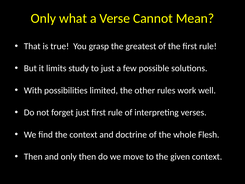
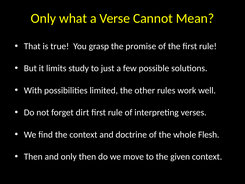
greatest: greatest -> promise
forget just: just -> dirt
